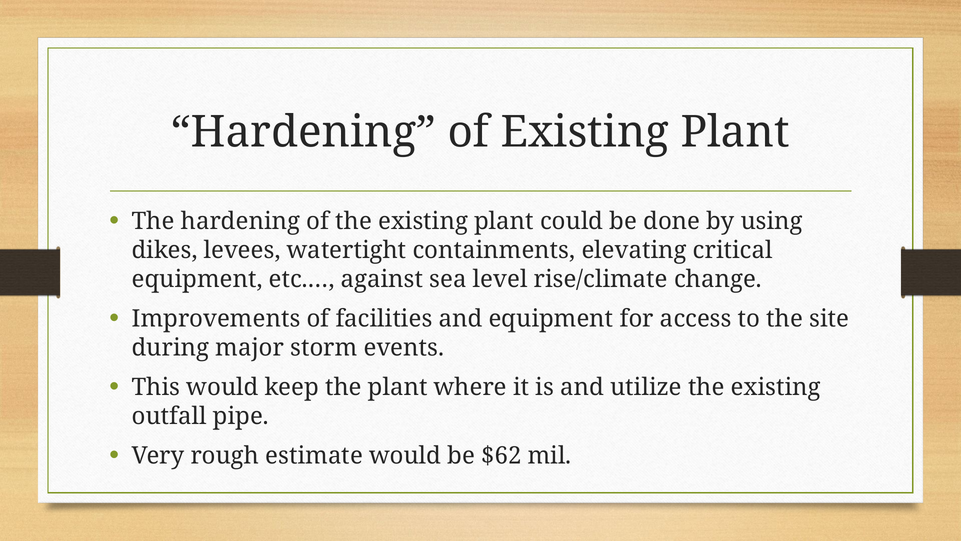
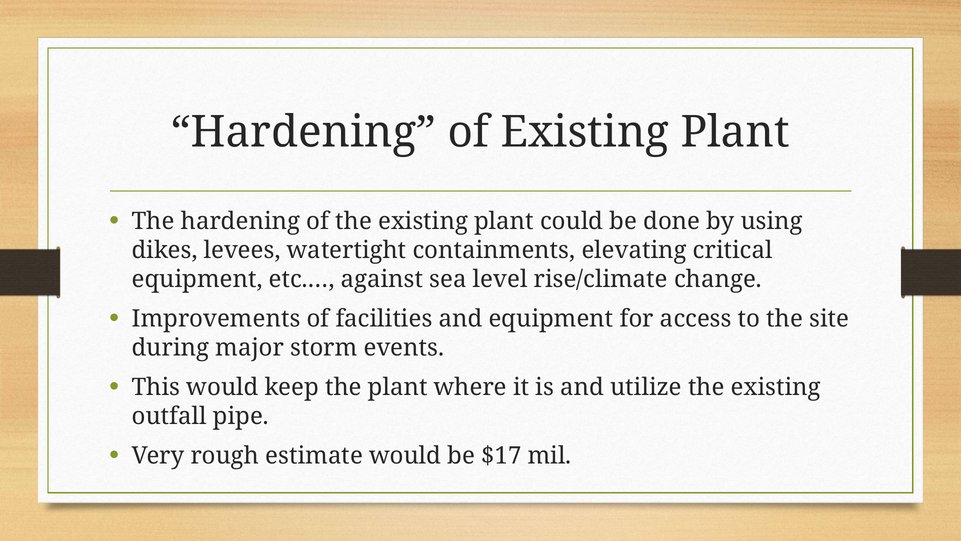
$62: $62 -> $17
